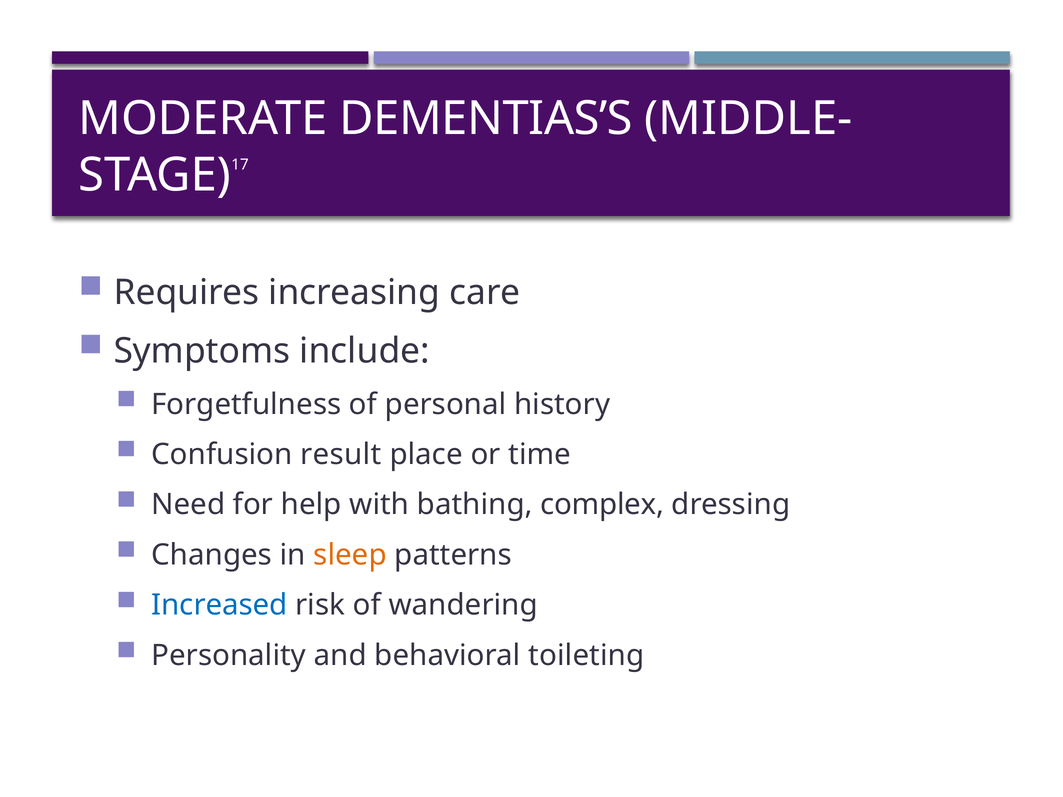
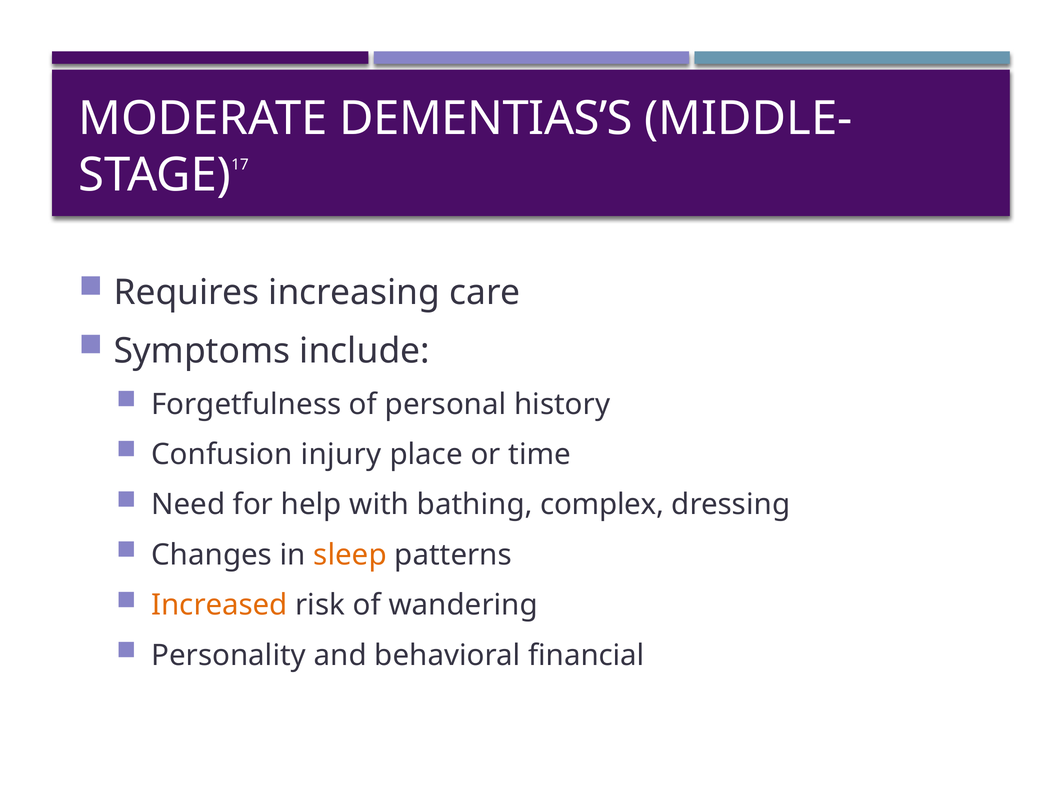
result: result -> injury
Increased colour: blue -> orange
toileting: toileting -> financial
